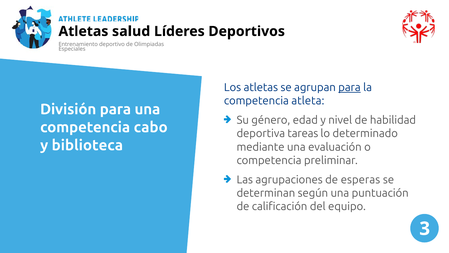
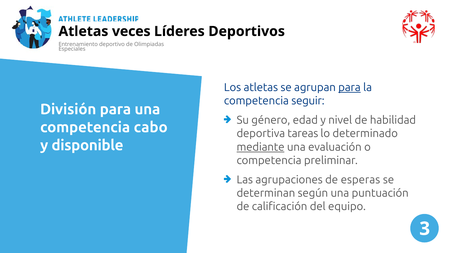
salud: salud -> veces
atleta: atleta -> seguir
biblioteca: biblioteca -> disponible
mediante underline: none -> present
